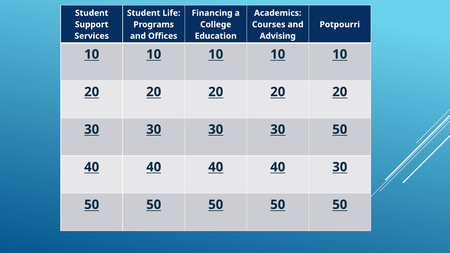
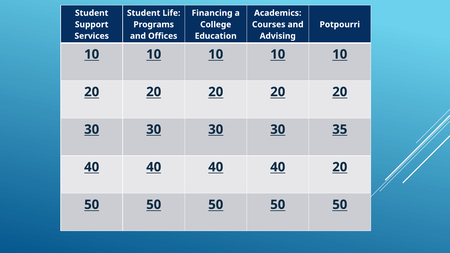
30 30 50: 50 -> 35
40 30: 30 -> 20
